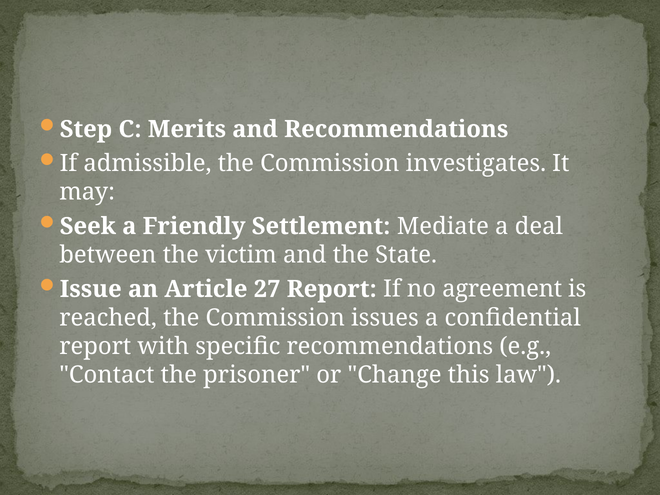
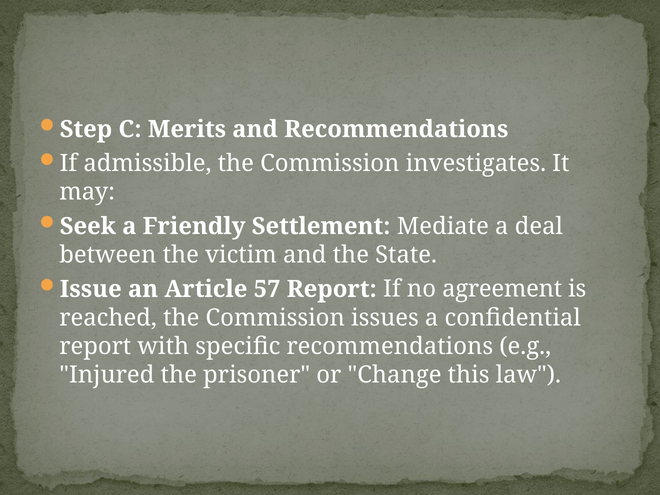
27: 27 -> 57
Contact: Contact -> Injured
